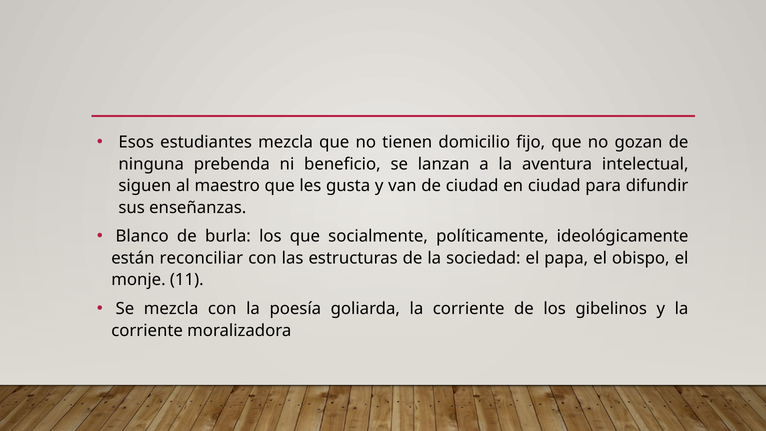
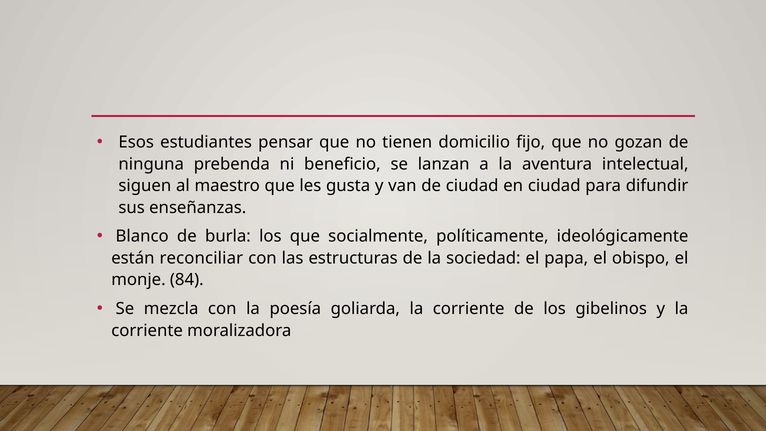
estudiantes mezcla: mezcla -> pensar
11: 11 -> 84
